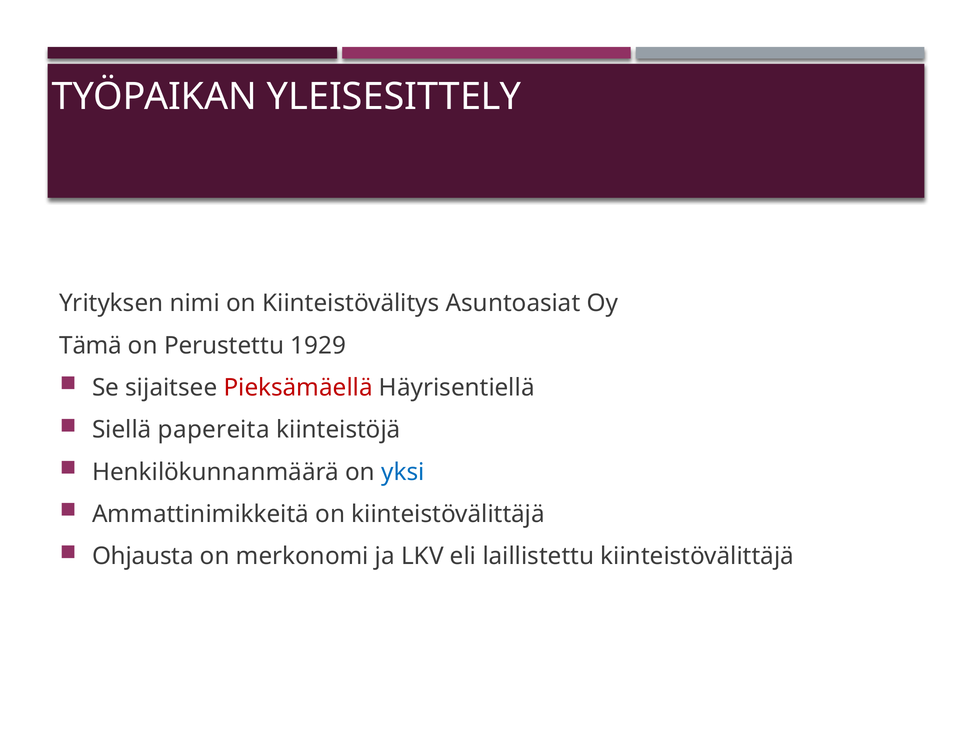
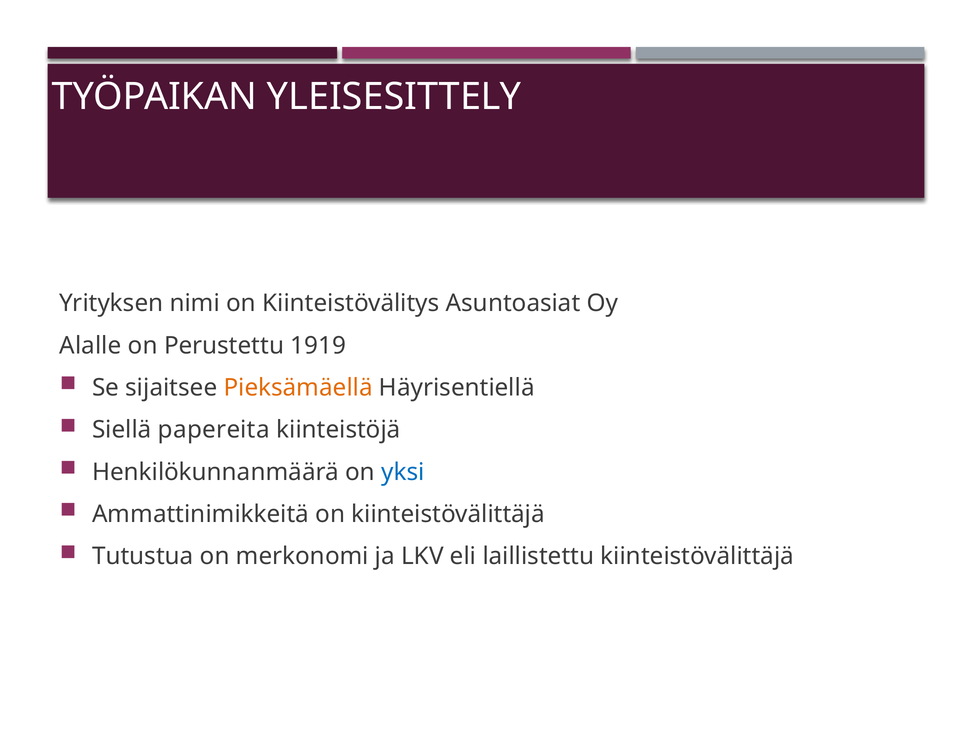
Tämä: Tämä -> Alalle
1929: 1929 -> 1919
Pieksämäellä colour: red -> orange
Ohjausta: Ohjausta -> Tutustua
